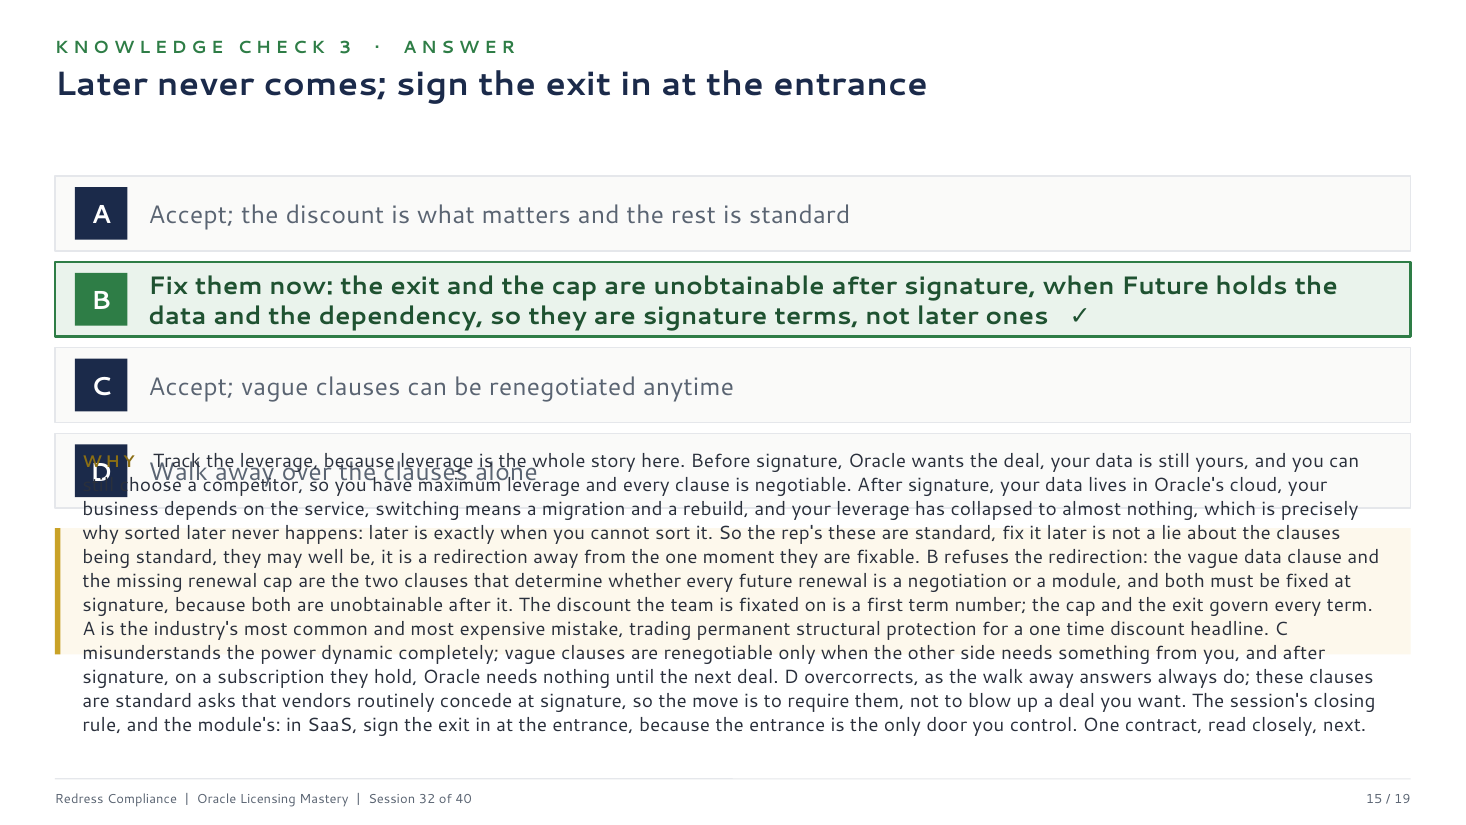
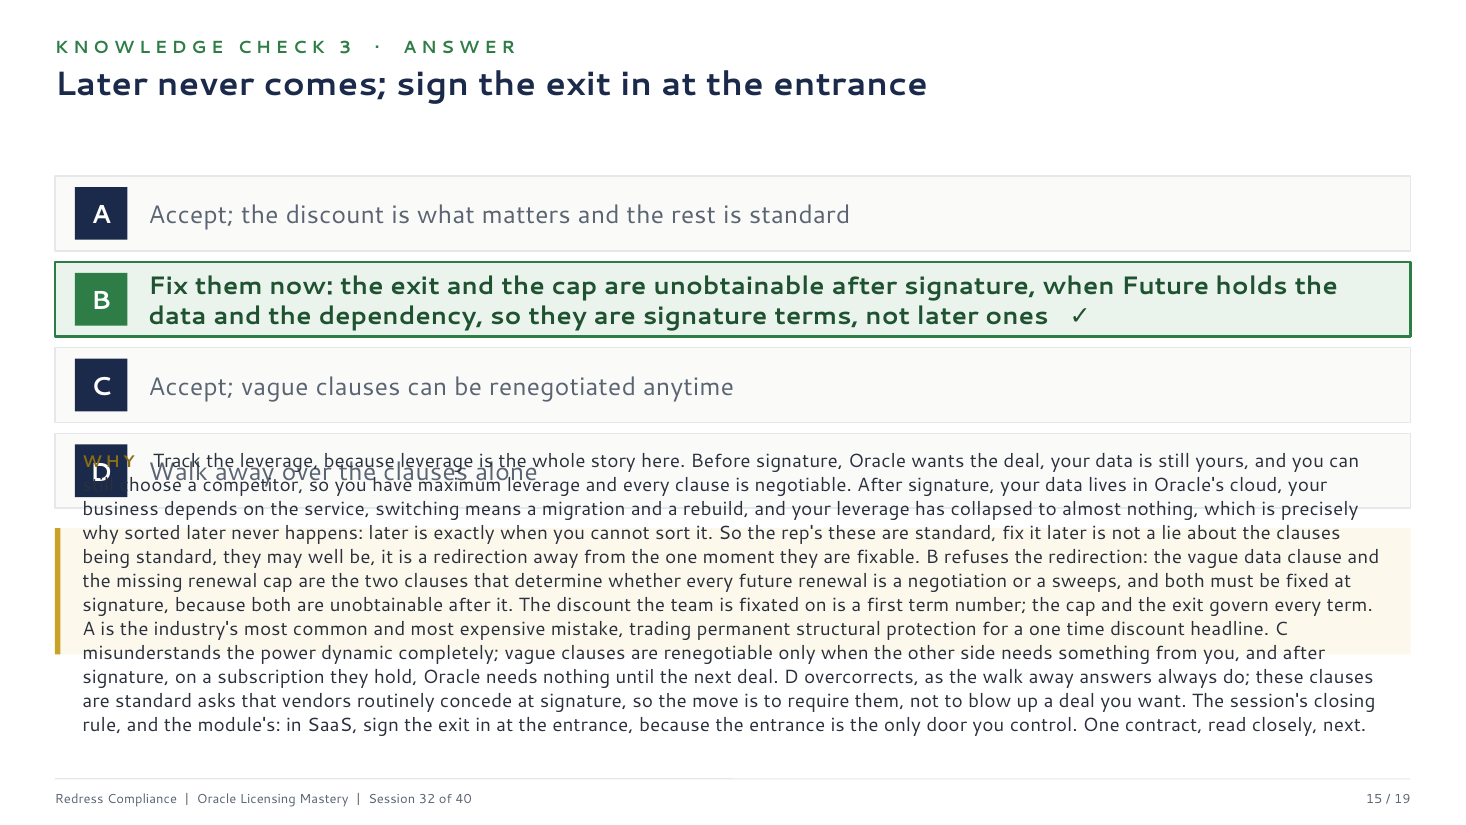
module: module -> sweeps
